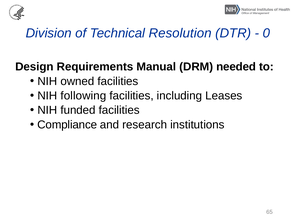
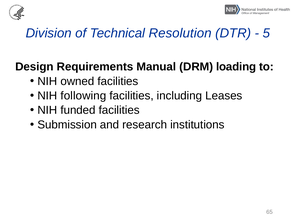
0: 0 -> 5
needed: needed -> loading
Compliance: Compliance -> Submission
